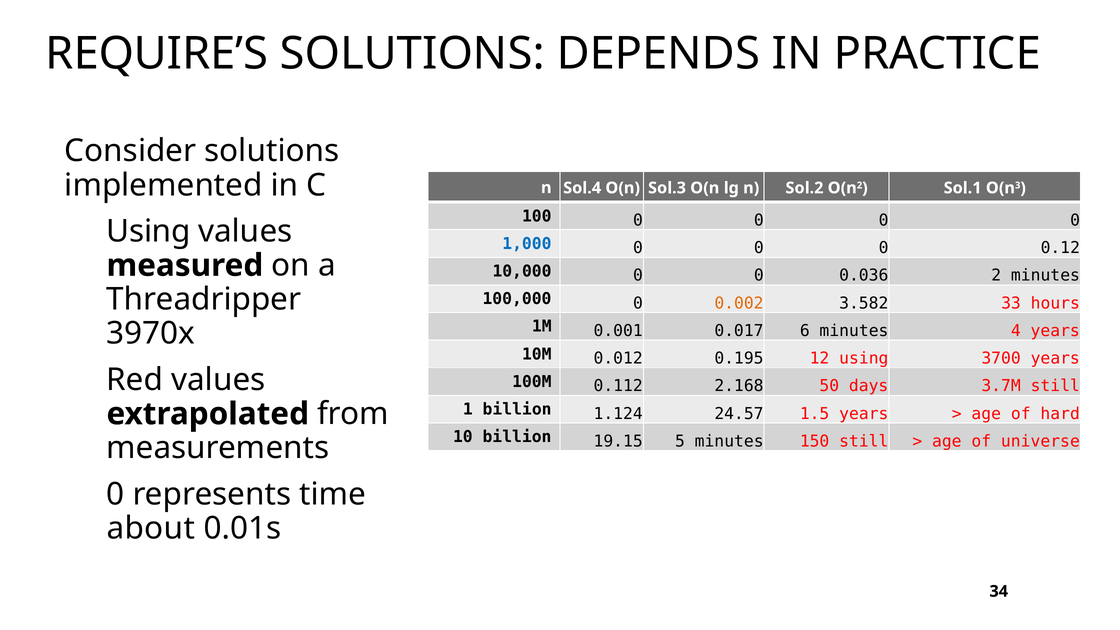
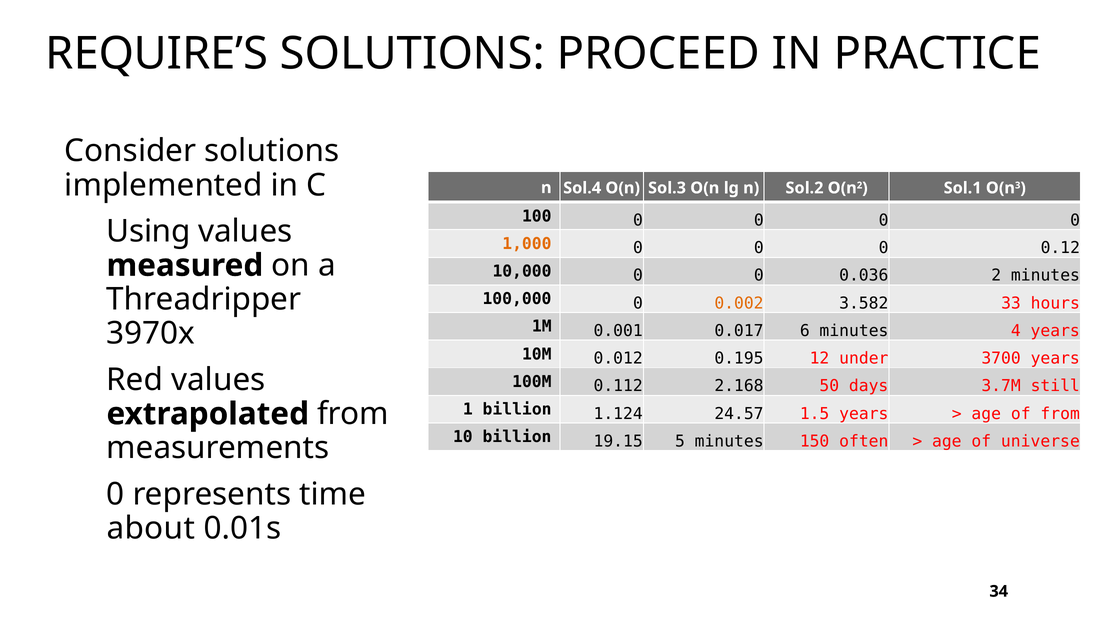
DEPENDS: DEPENDS -> PROCEED
1,000 colour: blue -> orange
12 using: using -> under
of hard: hard -> from
150 still: still -> often
